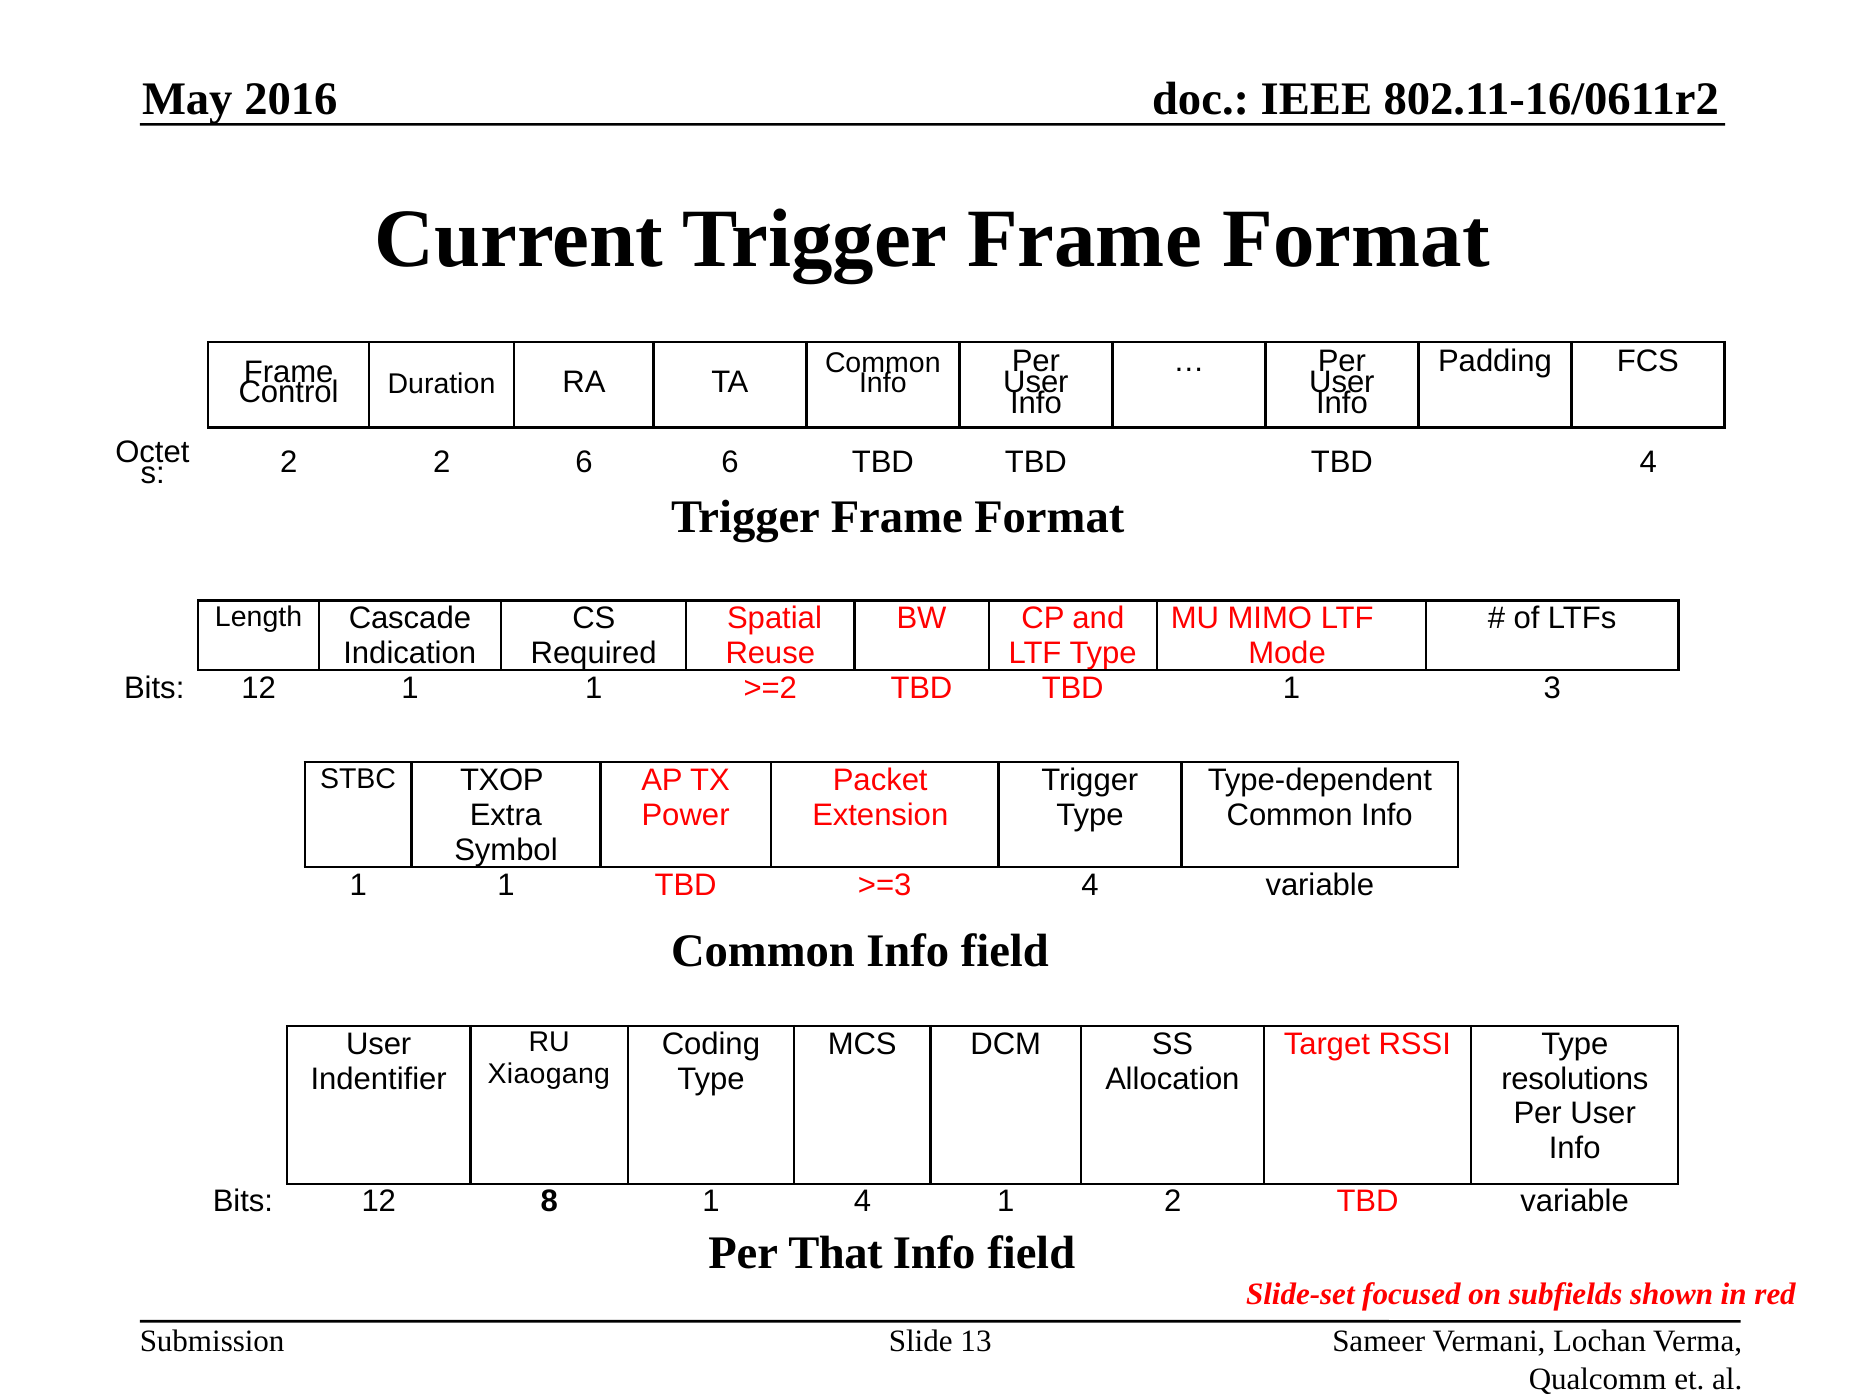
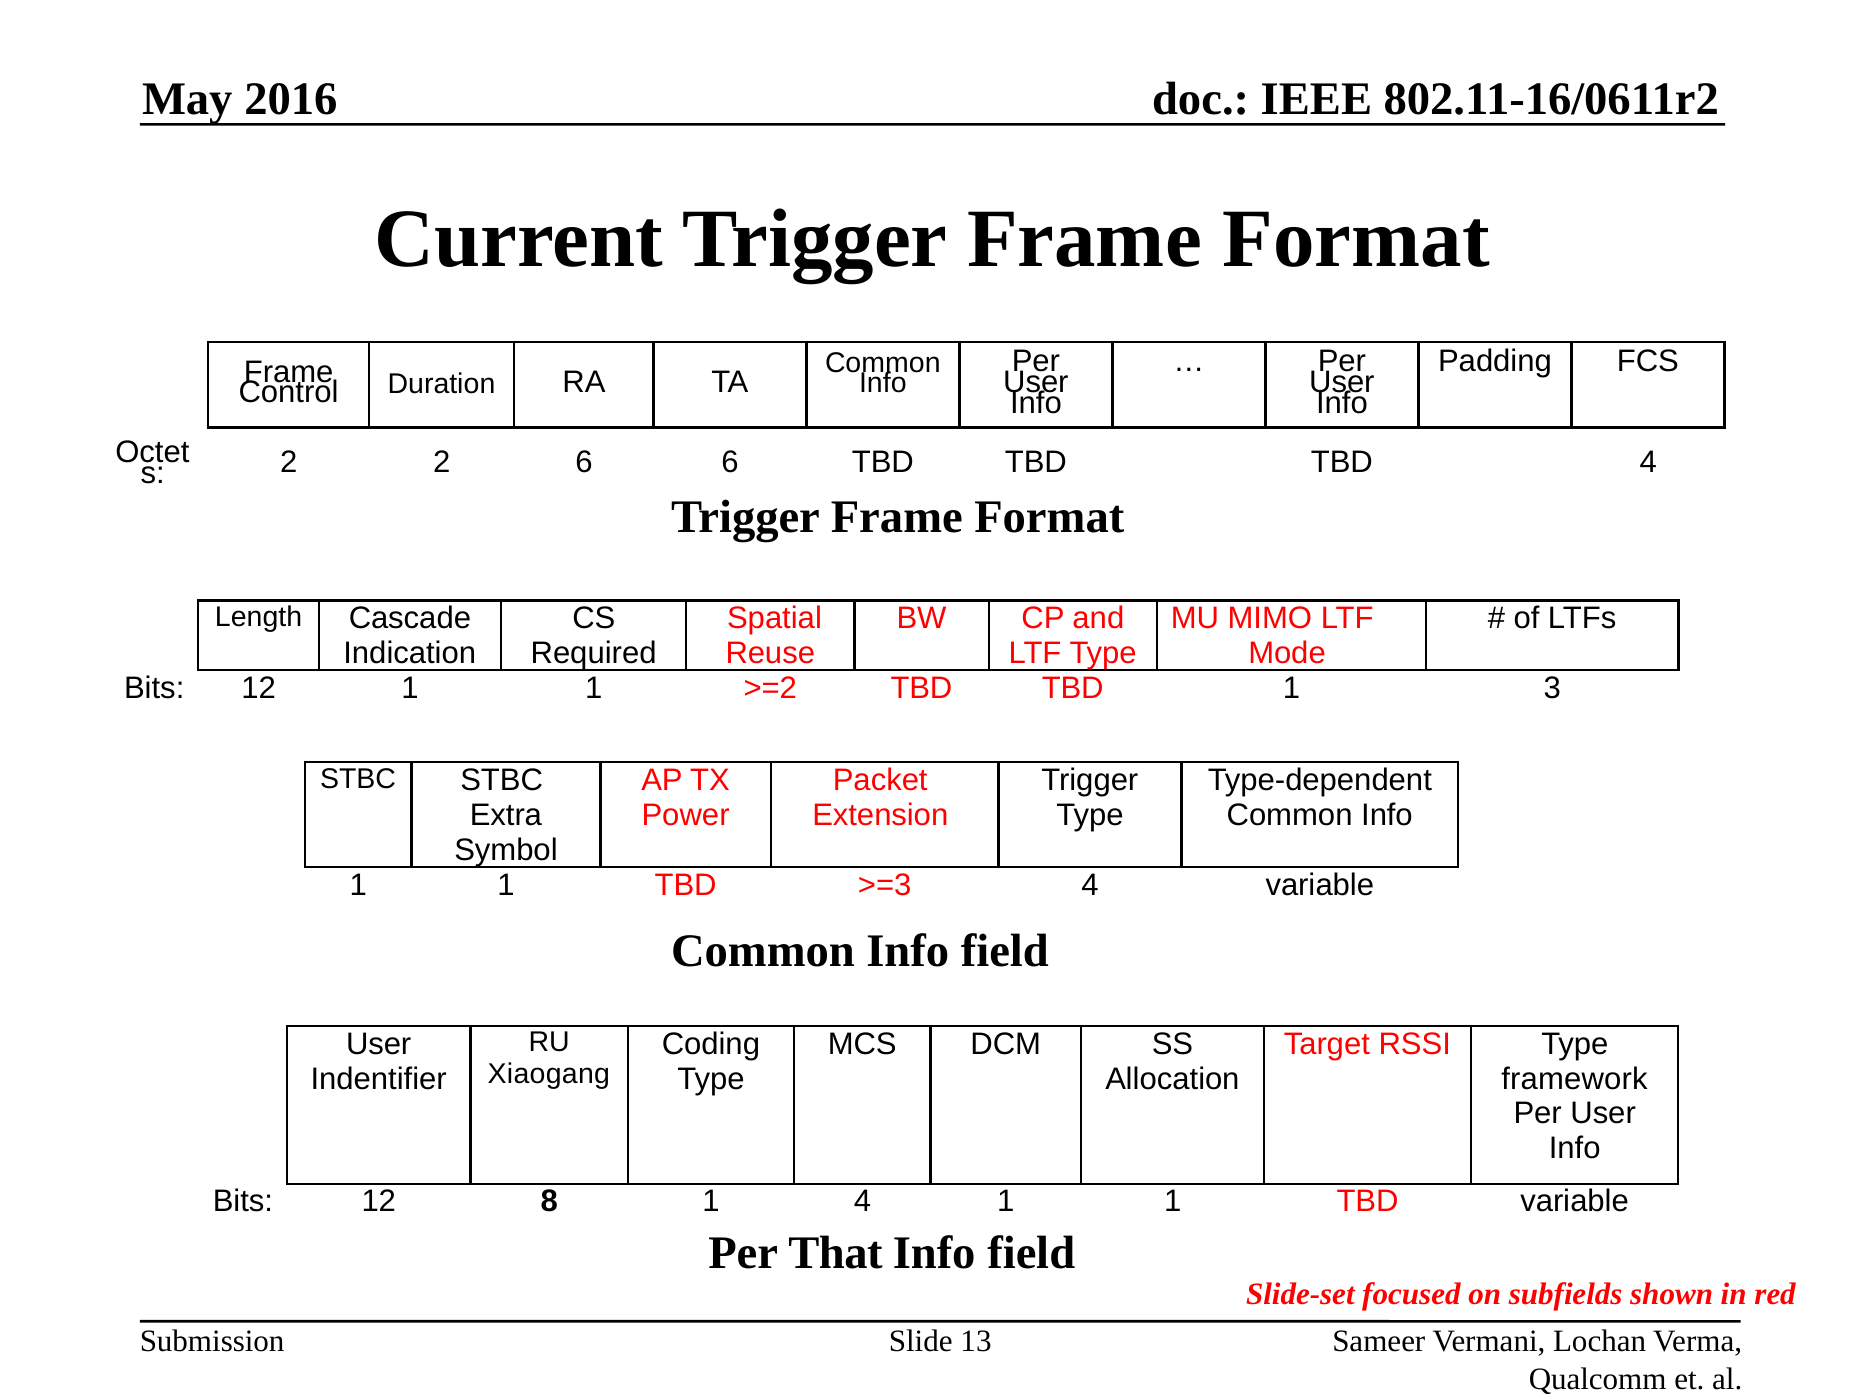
STBC TXOP: TXOP -> STBC
resolutions: resolutions -> framework
4 1 2: 2 -> 1
